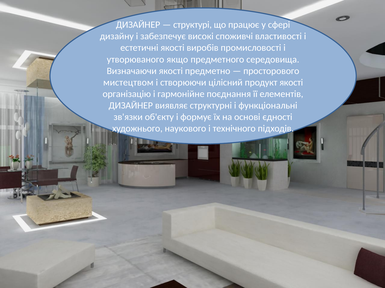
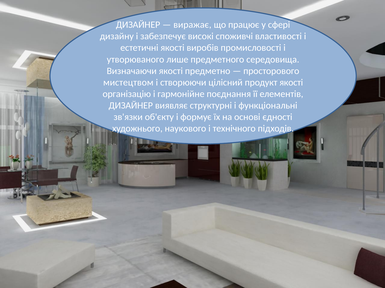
структурі: структурі -> виражає
якщо: якщо -> лише
